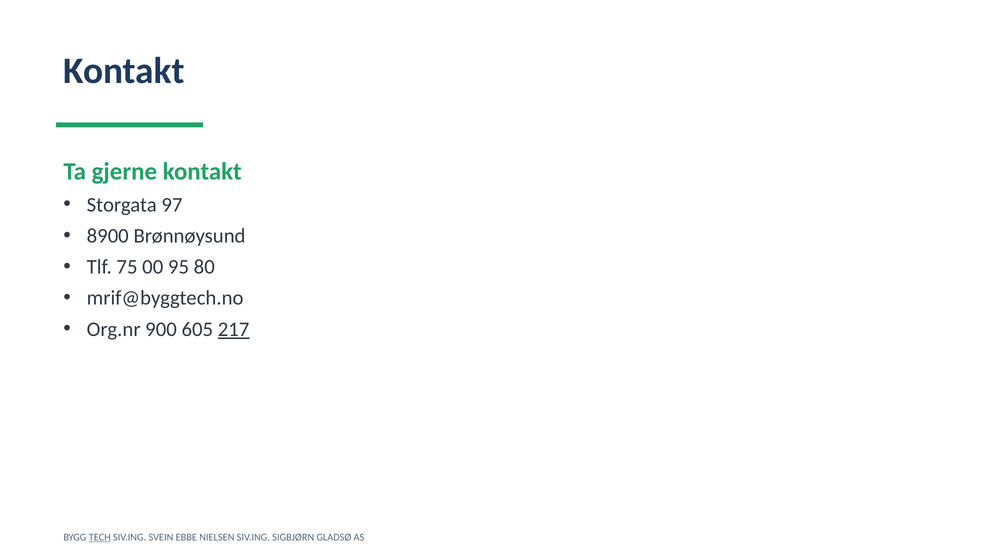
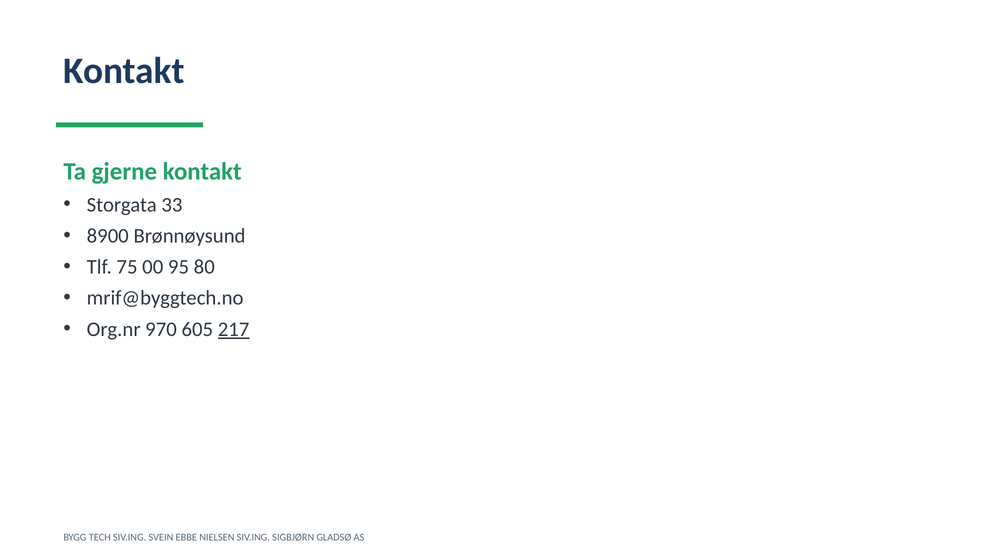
97: 97 -> 33
900: 900 -> 970
TECH underline: present -> none
